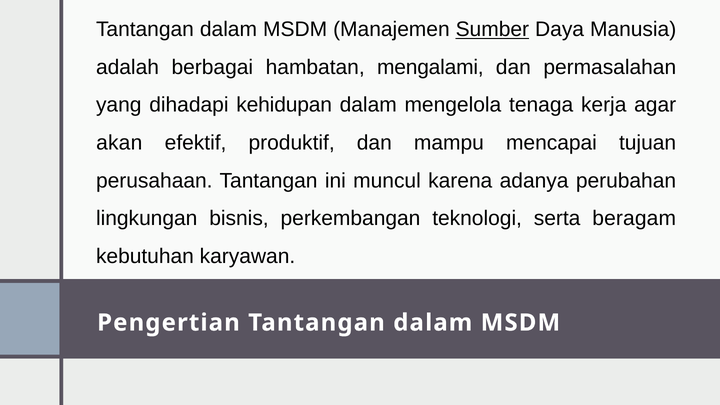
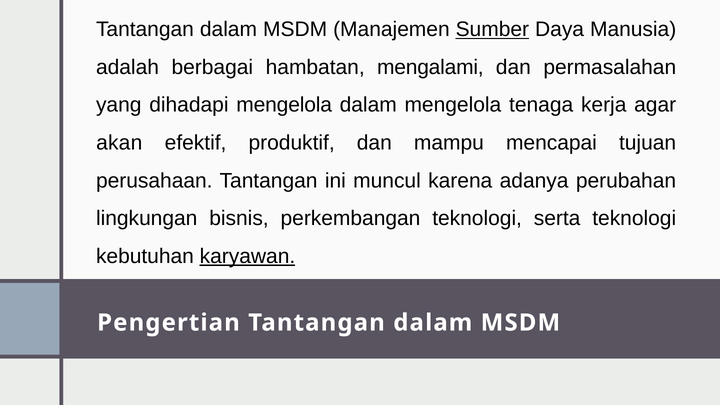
dihadapi kehidupan: kehidupan -> mengelola
serta beragam: beragam -> teknologi
karyawan underline: none -> present
